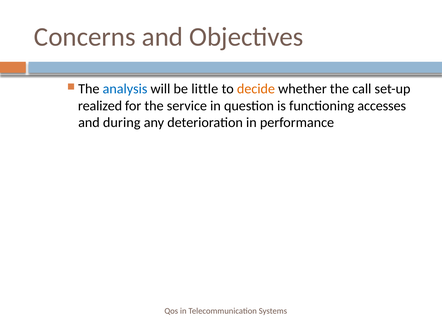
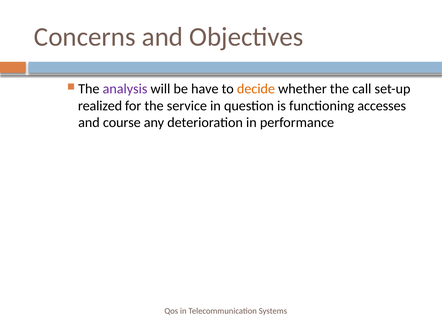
analysis colour: blue -> purple
little: little -> have
during: during -> course
